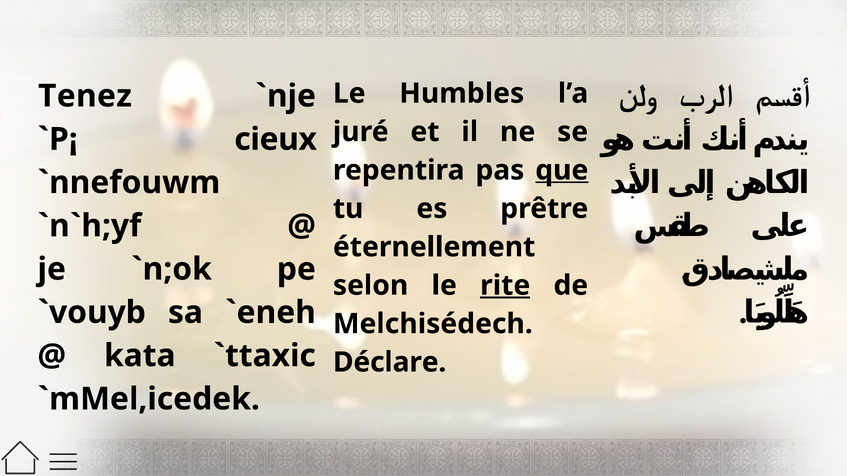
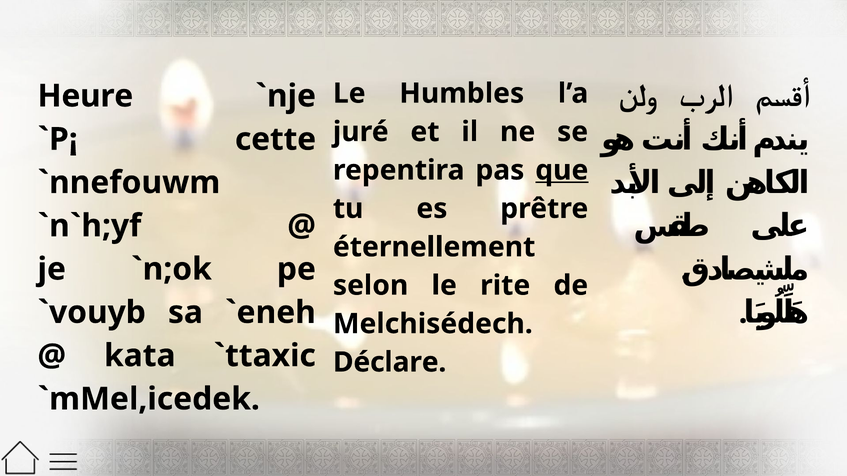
Tenez: Tenez -> Heure
cieux: cieux -> cette
rite underline: present -> none
